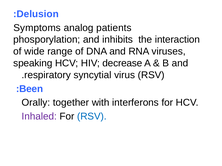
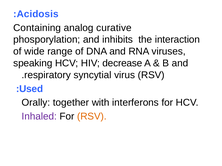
Delusion: Delusion -> Acidosis
Symptoms: Symptoms -> Containing
patients: patients -> curative
Been: Been -> Used
RSV at (92, 117) colour: blue -> orange
